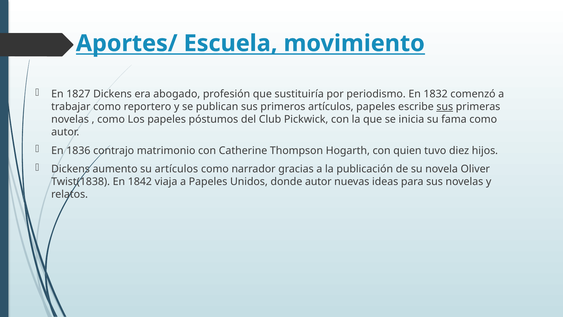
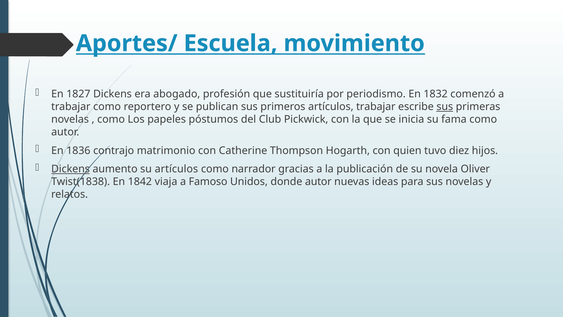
artículos papeles: papeles -> trabajar
Dickens at (71, 169) underline: none -> present
a Papeles: Papeles -> Famoso
